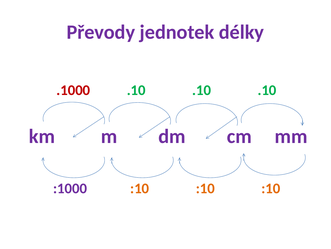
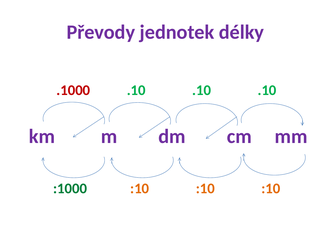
:1000 colour: purple -> green
